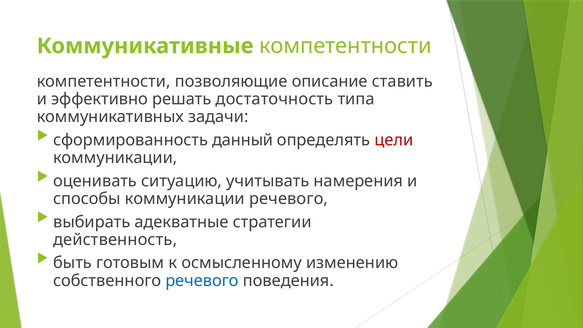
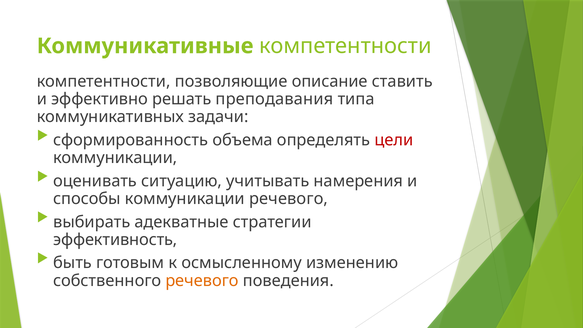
достаточность: достаточность -> преподавания
данный: данный -> объема
действенность: действенность -> эффективность
речевого at (202, 281) colour: blue -> orange
